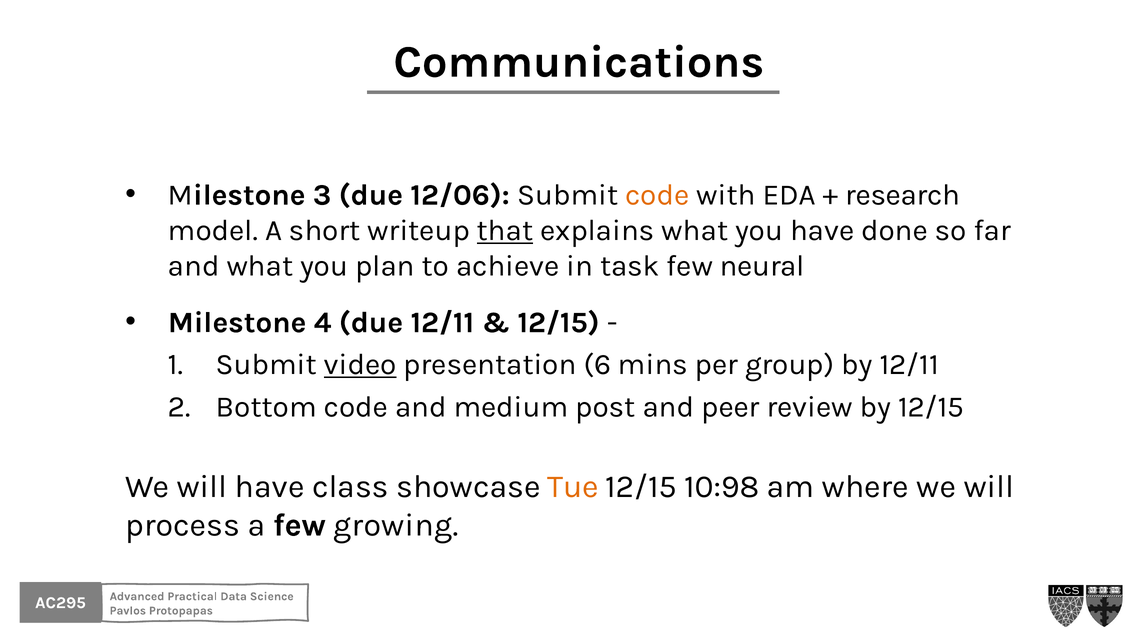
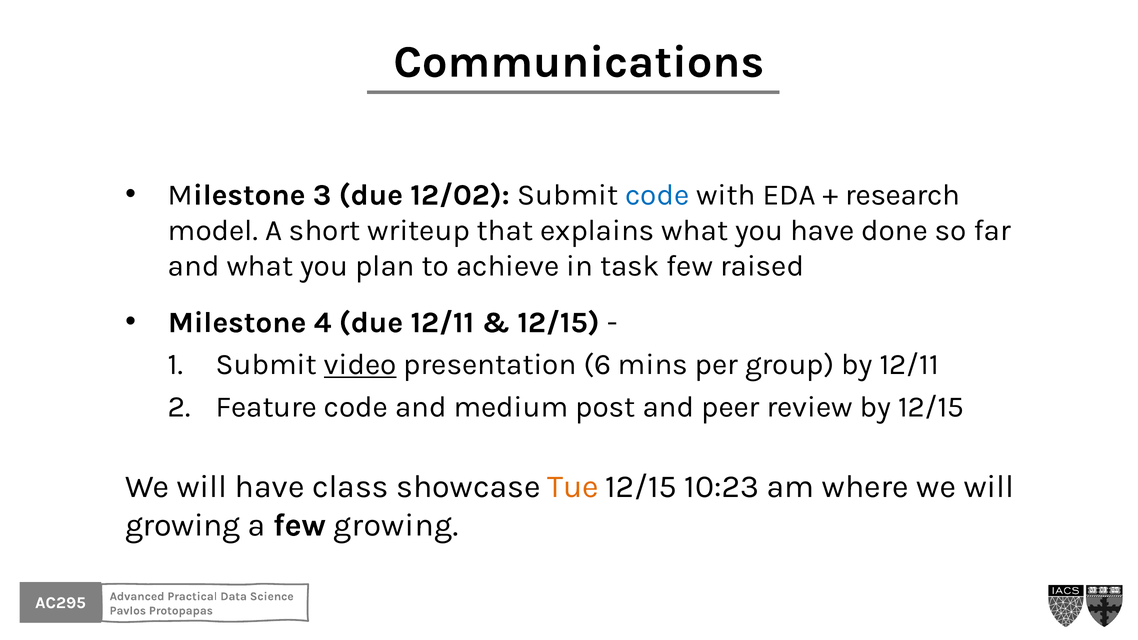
12/06: 12/06 -> 12/02
code at (657, 195) colour: orange -> blue
that underline: present -> none
neural: neural -> raised
Bottom: Bottom -> Feature
10:98: 10:98 -> 10:23
process at (183, 525): process -> growing
